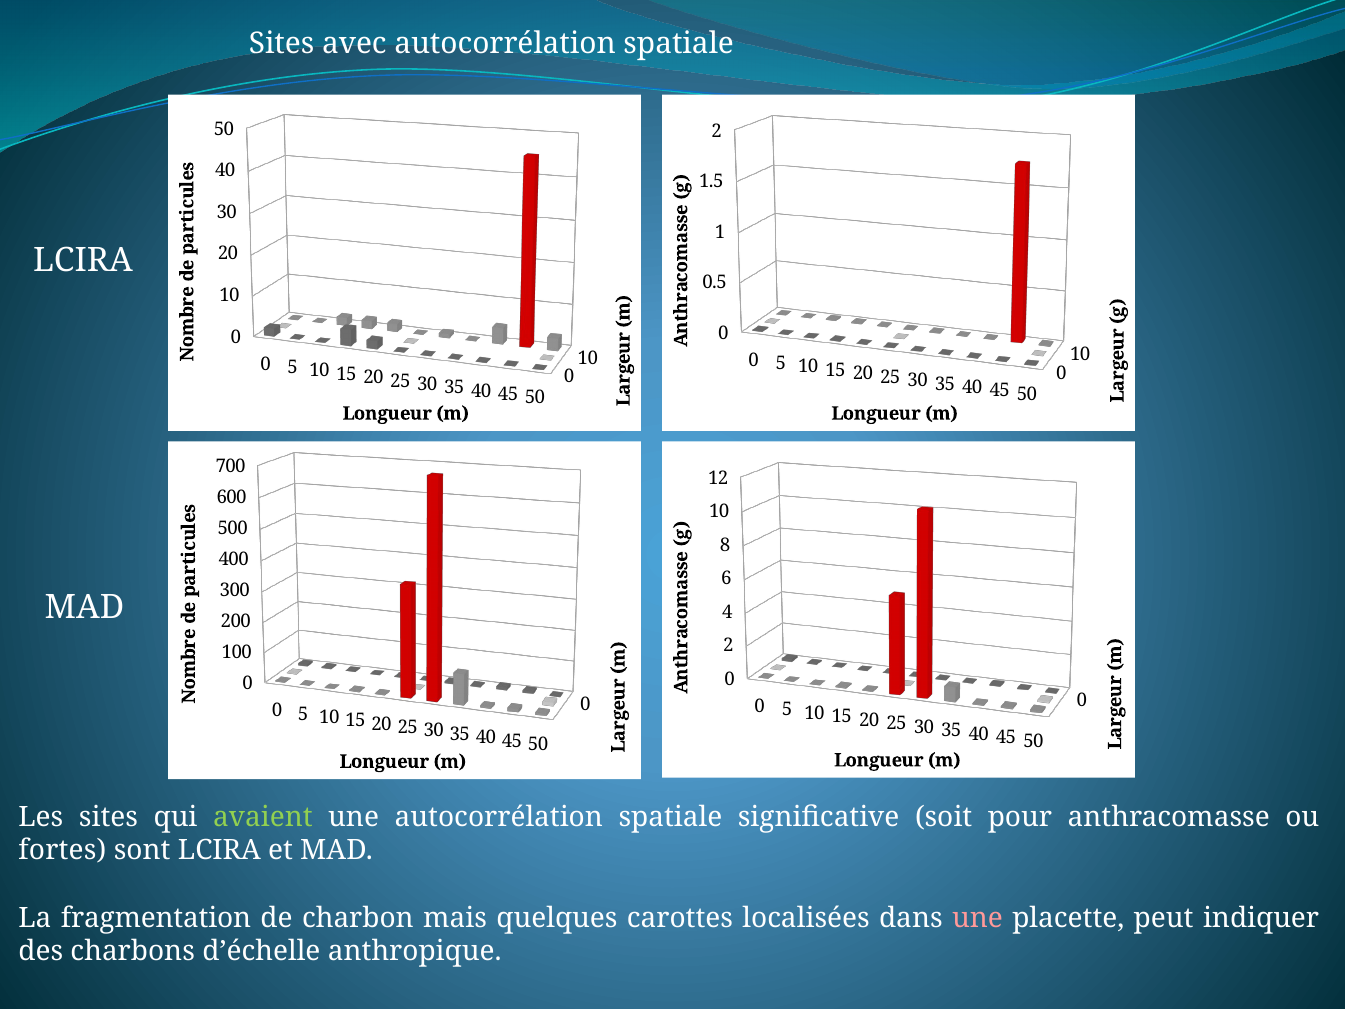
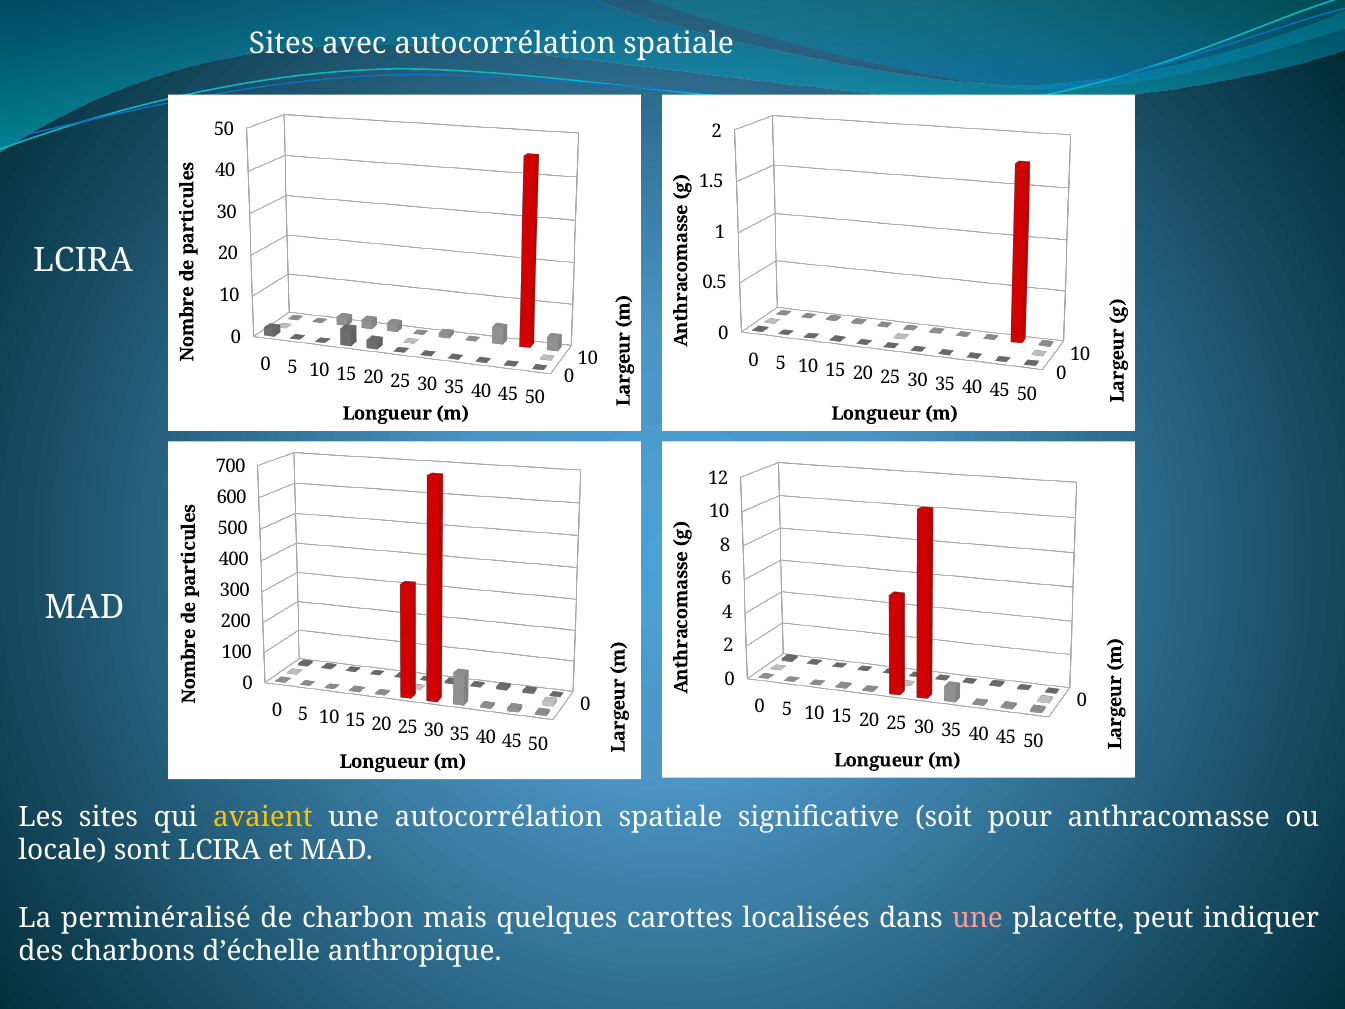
avaient colour: light green -> yellow
fortes: fortes -> locale
fragmentation: fragmentation -> perminéralisé
